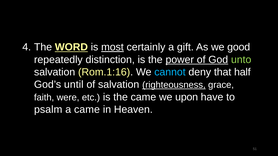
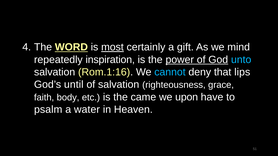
good: good -> mind
distinction: distinction -> inspiration
unto colour: light green -> light blue
half: half -> lips
righteousness underline: present -> none
were: were -> body
a came: came -> water
